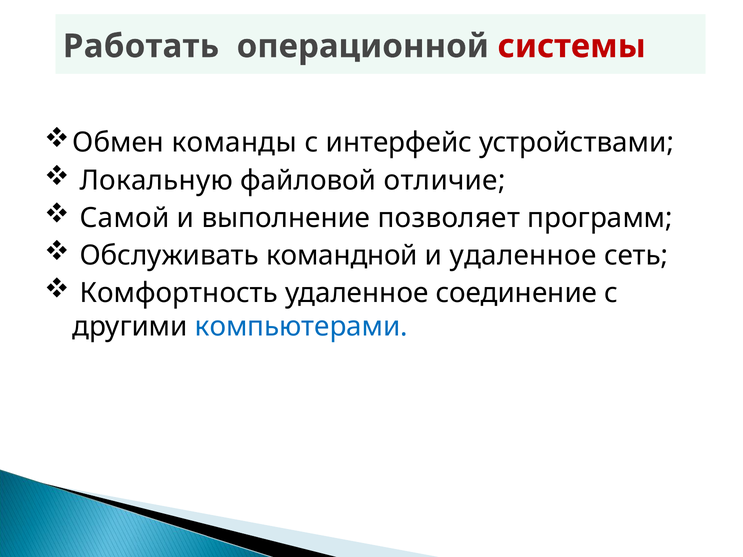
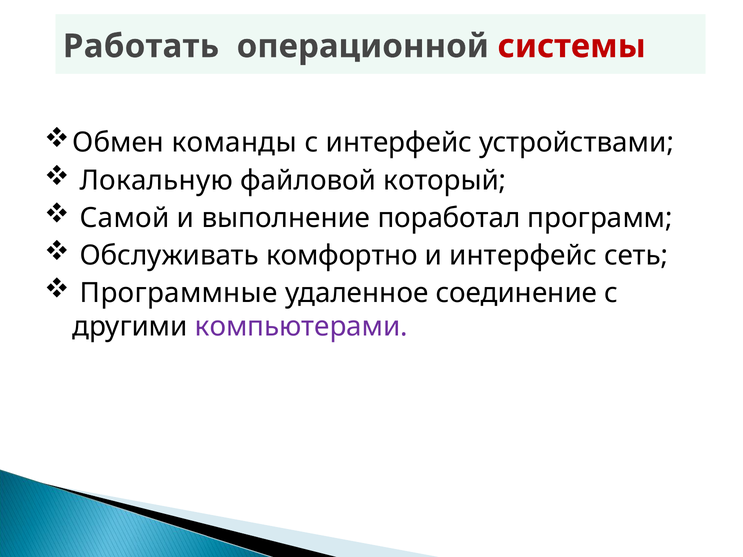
отличие: отличие -> который
позволяет: позволяет -> поработал
командной: командной -> комфортно
и удаленное: удаленное -> интерфейс
Комфортность: Комфортность -> Программные
компьютерами colour: blue -> purple
